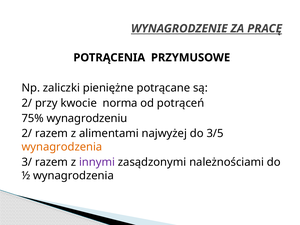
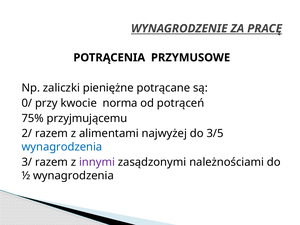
2/ at (27, 103): 2/ -> 0/
wynagrodzeniu: wynagrodzeniu -> przyjmującemu
wynagrodzenia at (62, 147) colour: orange -> blue
